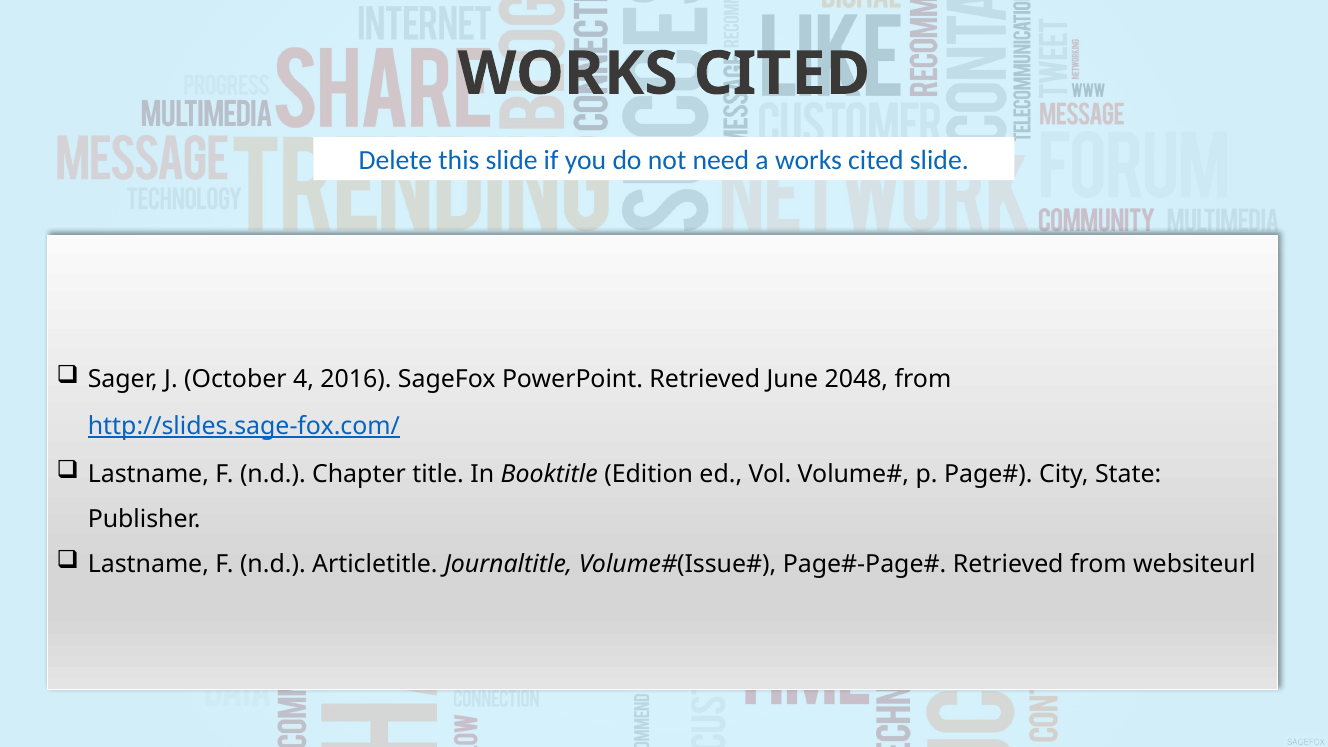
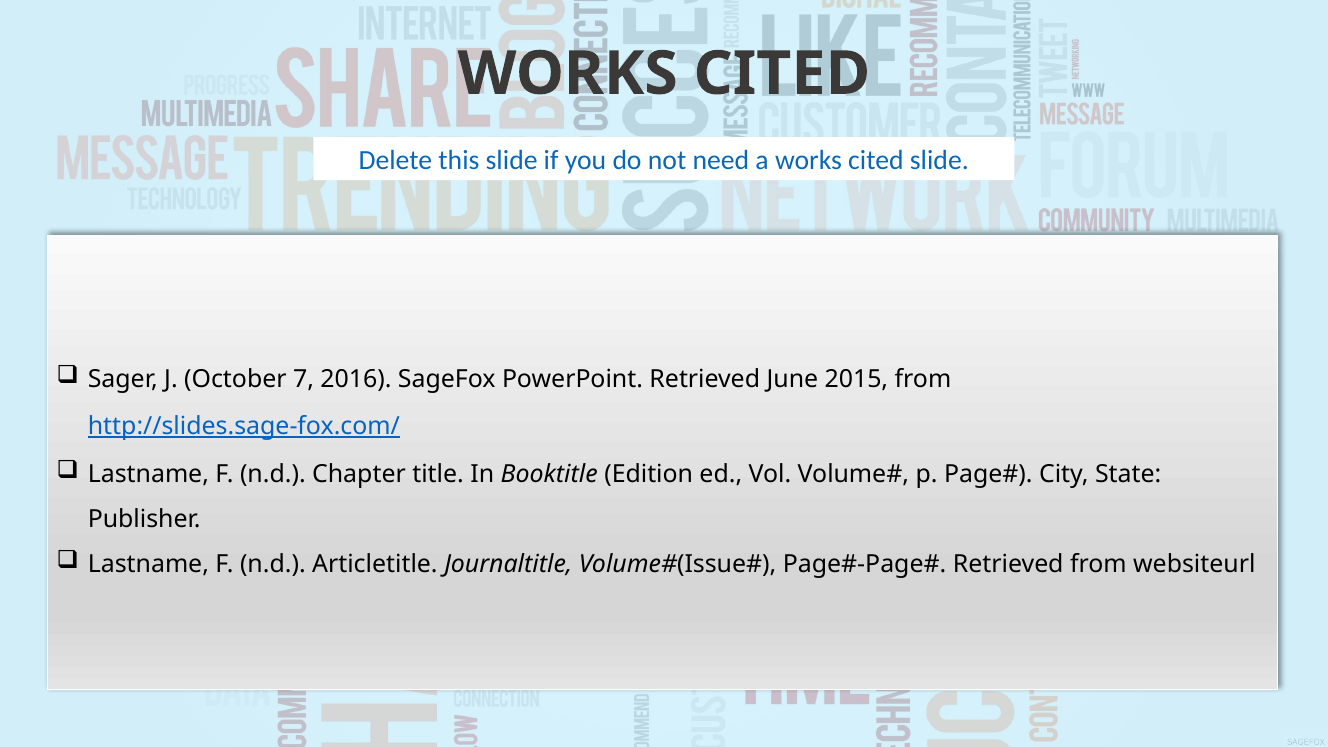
4: 4 -> 7
2048: 2048 -> 2015
